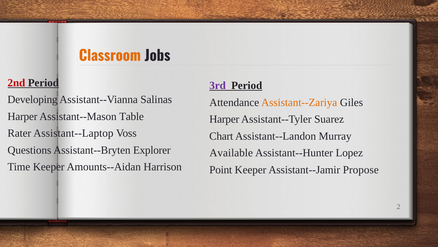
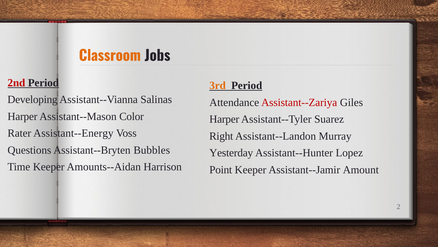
3rd colour: purple -> orange
Assistant--Zariya colour: orange -> red
Table: Table -> Color
Assistant--Laptop: Assistant--Laptop -> Assistant--Energy
Chart: Chart -> Right
Explorer: Explorer -> Bubbles
Available: Available -> Yesterday
Propose: Propose -> Amount
